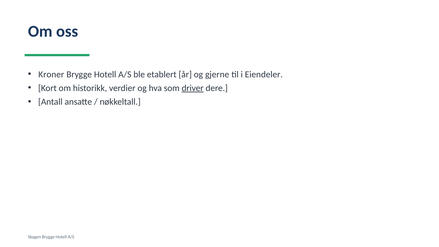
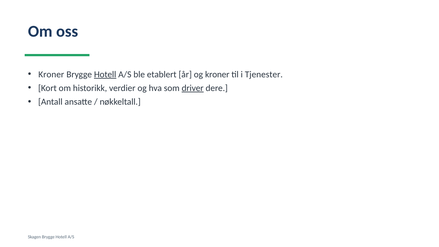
Hotell at (105, 74) underline: none -> present
og gjerne: gjerne -> kroner
Eiendeler: Eiendeler -> Tjenester
